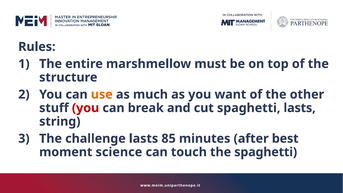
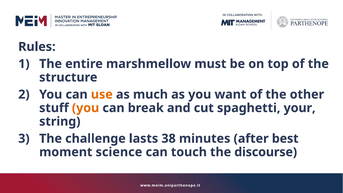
you at (86, 108) colour: red -> orange
spaghetti lasts: lasts -> your
85: 85 -> 38
the spaghetti: spaghetti -> discourse
